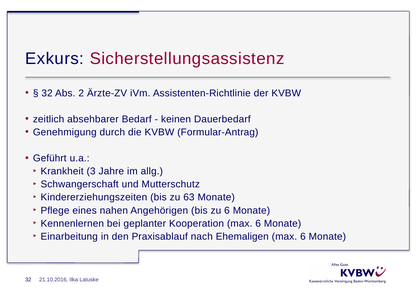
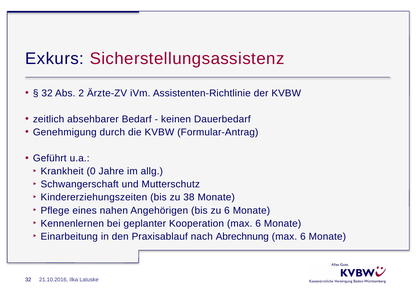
3: 3 -> 0
63: 63 -> 38
Ehemaligen: Ehemaligen -> Abrechnung
